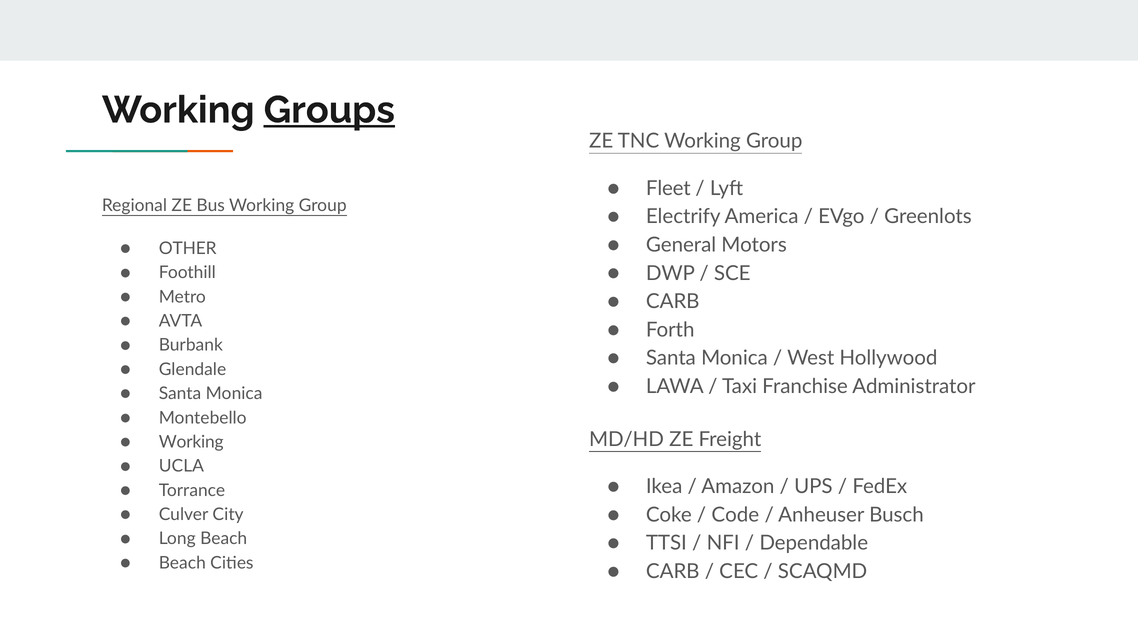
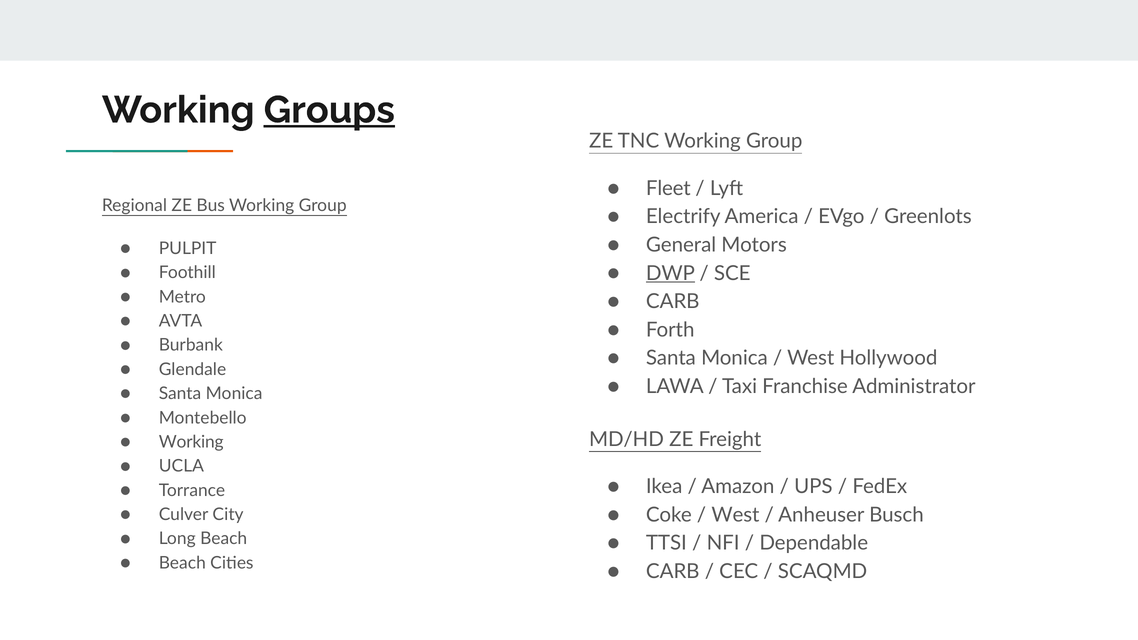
OTHER: OTHER -> PULPIT
DWP underline: none -> present
Code at (735, 515): Code -> West
